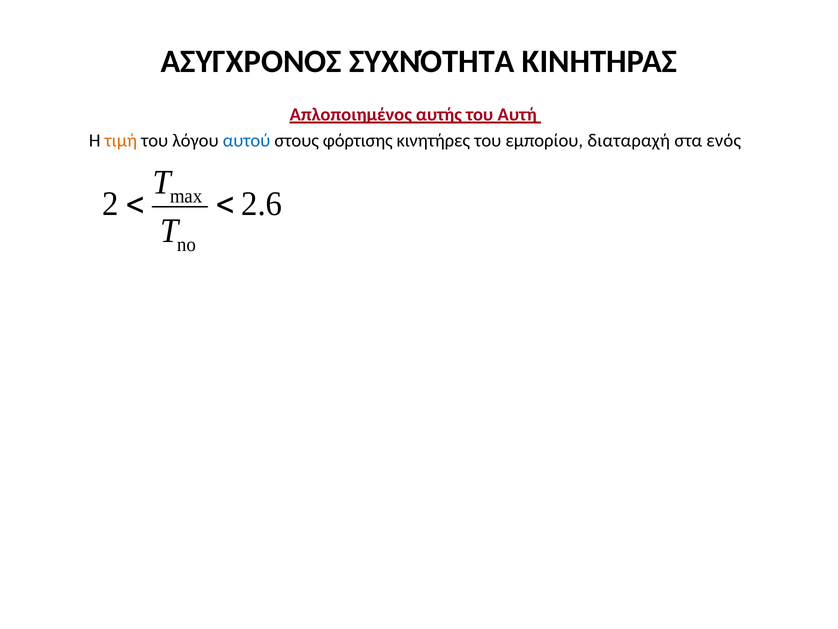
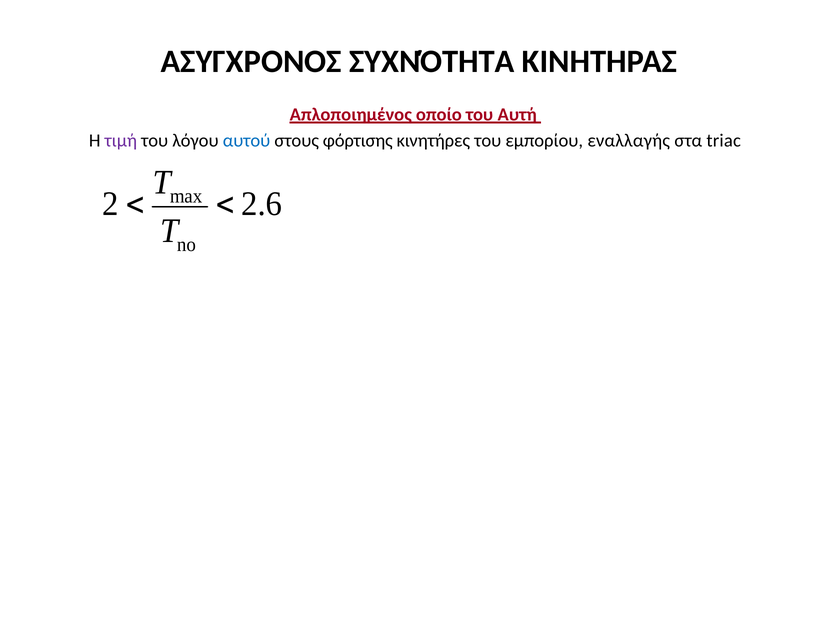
αυτής: αυτής -> οποίο
τιμή colour: orange -> purple
διαταραχή: διαταραχή -> εναλλαγής
ενός: ενός -> triac
